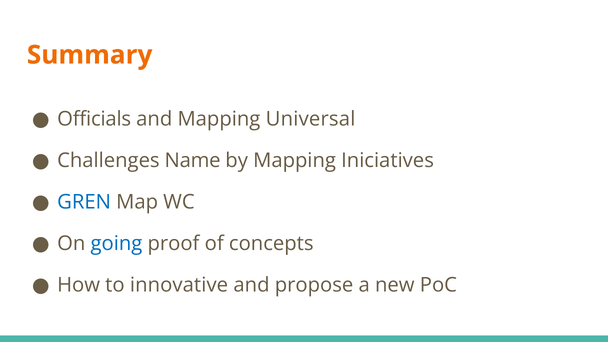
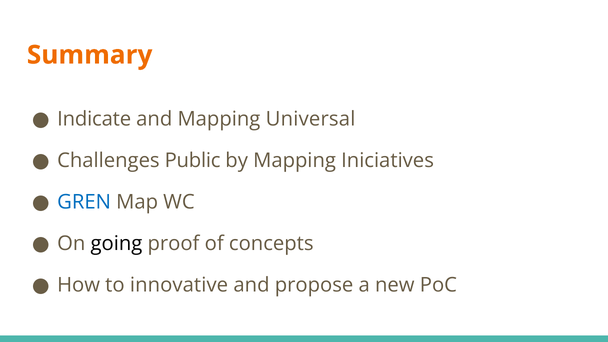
Officials: Officials -> Indicate
Name: Name -> Public
going colour: blue -> black
